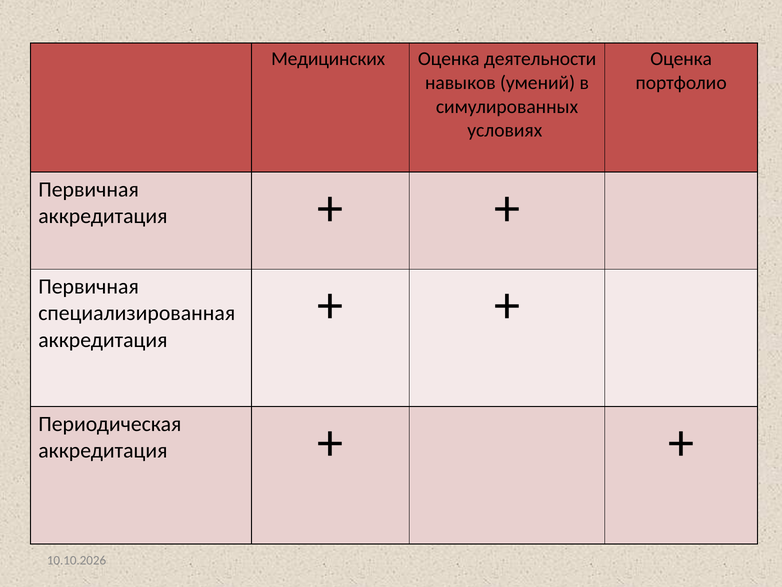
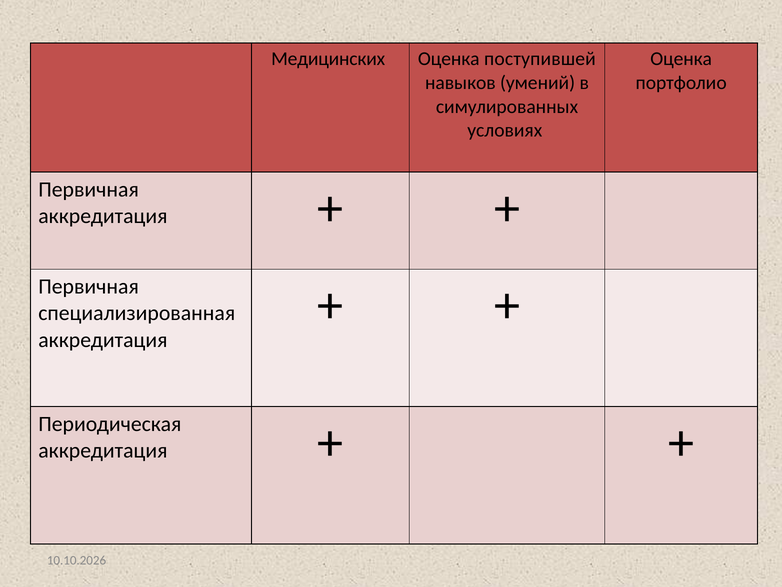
деятельности: деятельности -> поступившей
